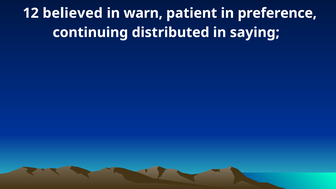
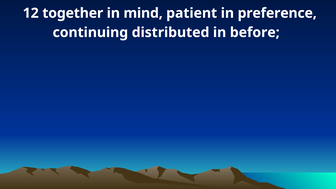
believed: believed -> together
warn: warn -> mind
saying: saying -> before
